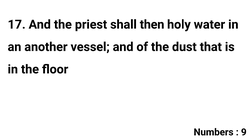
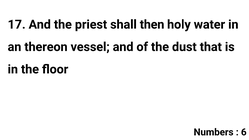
another: another -> thereon
9: 9 -> 6
